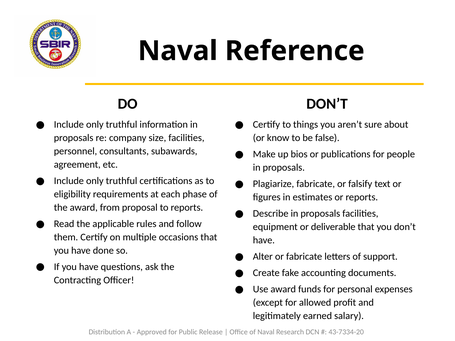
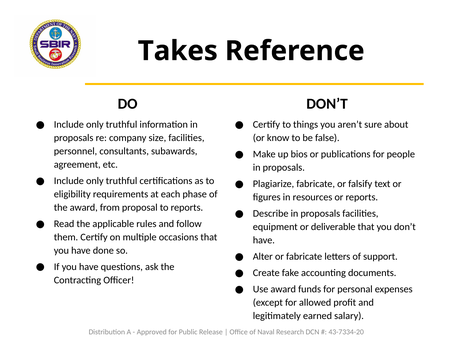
Naval at (178, 51): Naval -> Takes
estimates: estimates -> resources
